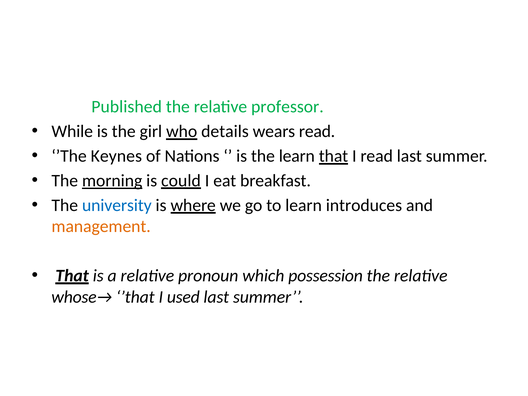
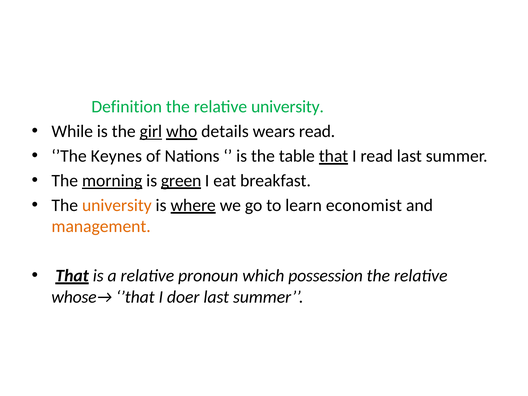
Published: Published -> Definition
relative professor: professor -> university
girl underline: none -> present
the learn: learn -> table
could: could -> green
university at (117, 205) colour: blue -> orange
introduces: introduces -> economist
used: used -> doer
